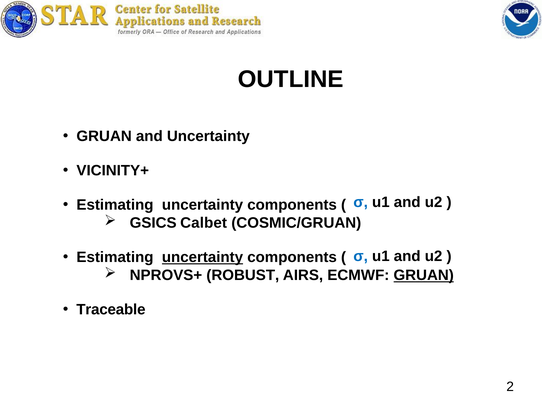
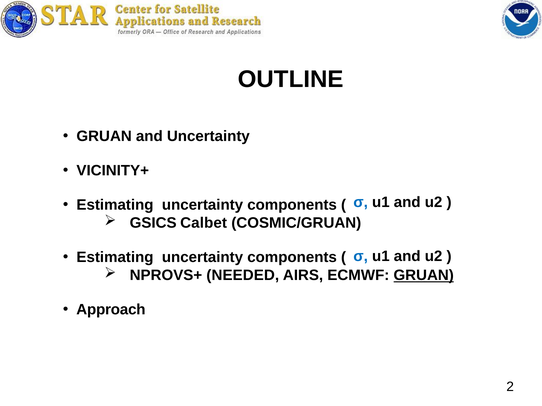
uncertainty at (202, 258) underline: present -> none
ROBUST: ROBUST -> NEEDED
Traceable: Traceable -> Approach
